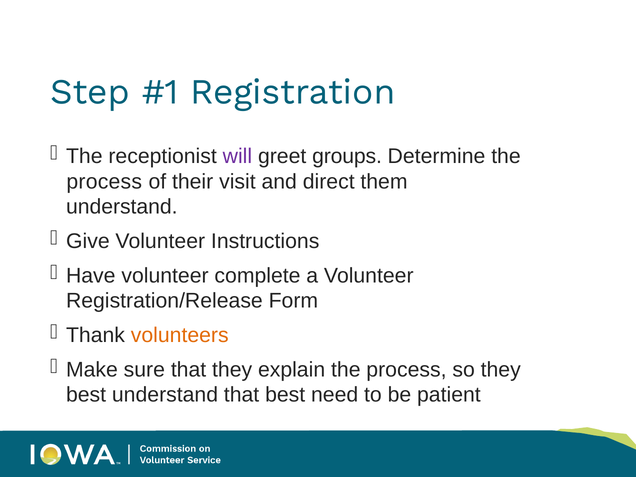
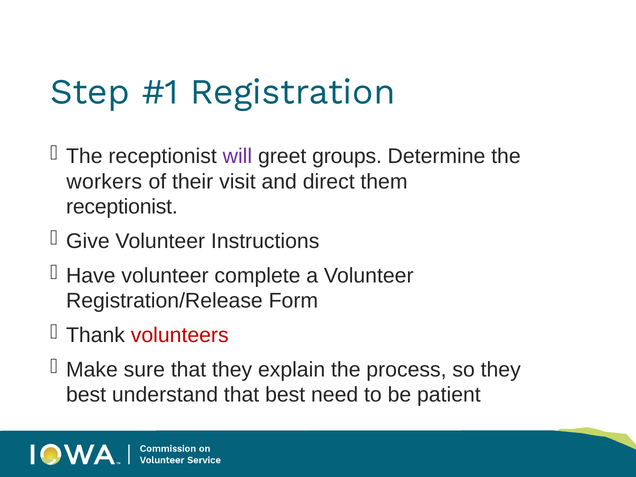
process at (104, 182): process -> workers
understand at (122, 207): understand -> receptionist
volunteers colour: orange -> red
